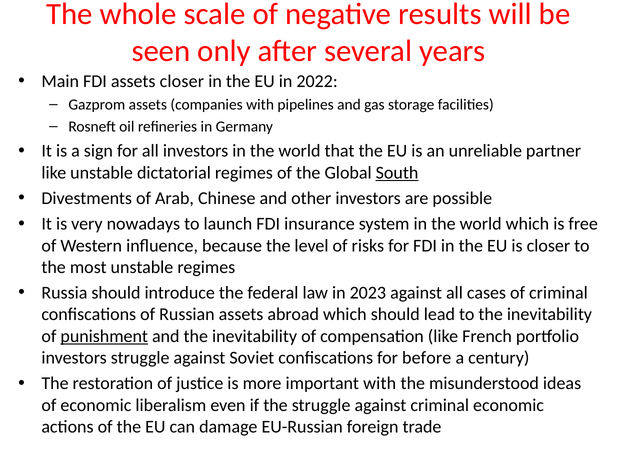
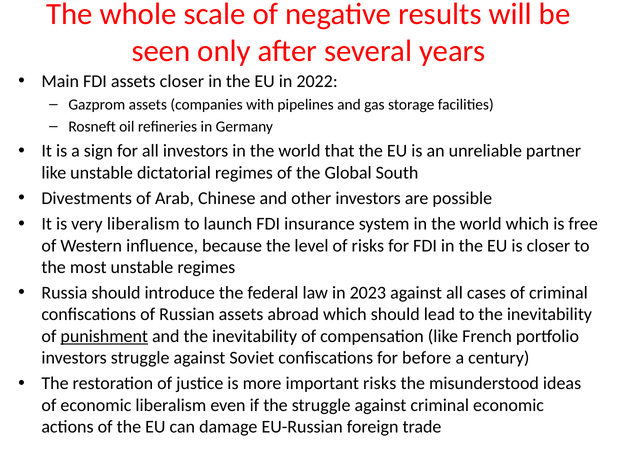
South underline: present -> none
very nowadays: nowadays -> liberalism
important with: with -> risks
